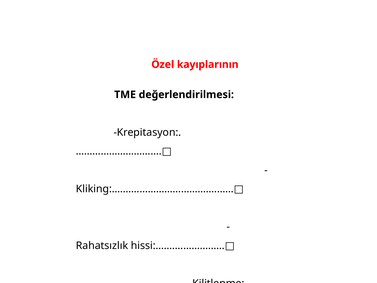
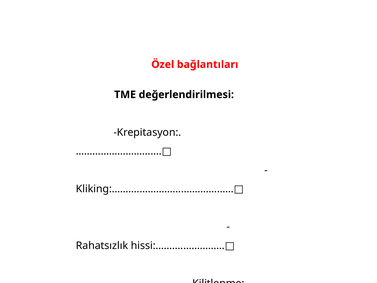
kayıplarının: kayıplarının -> bağlantıları
